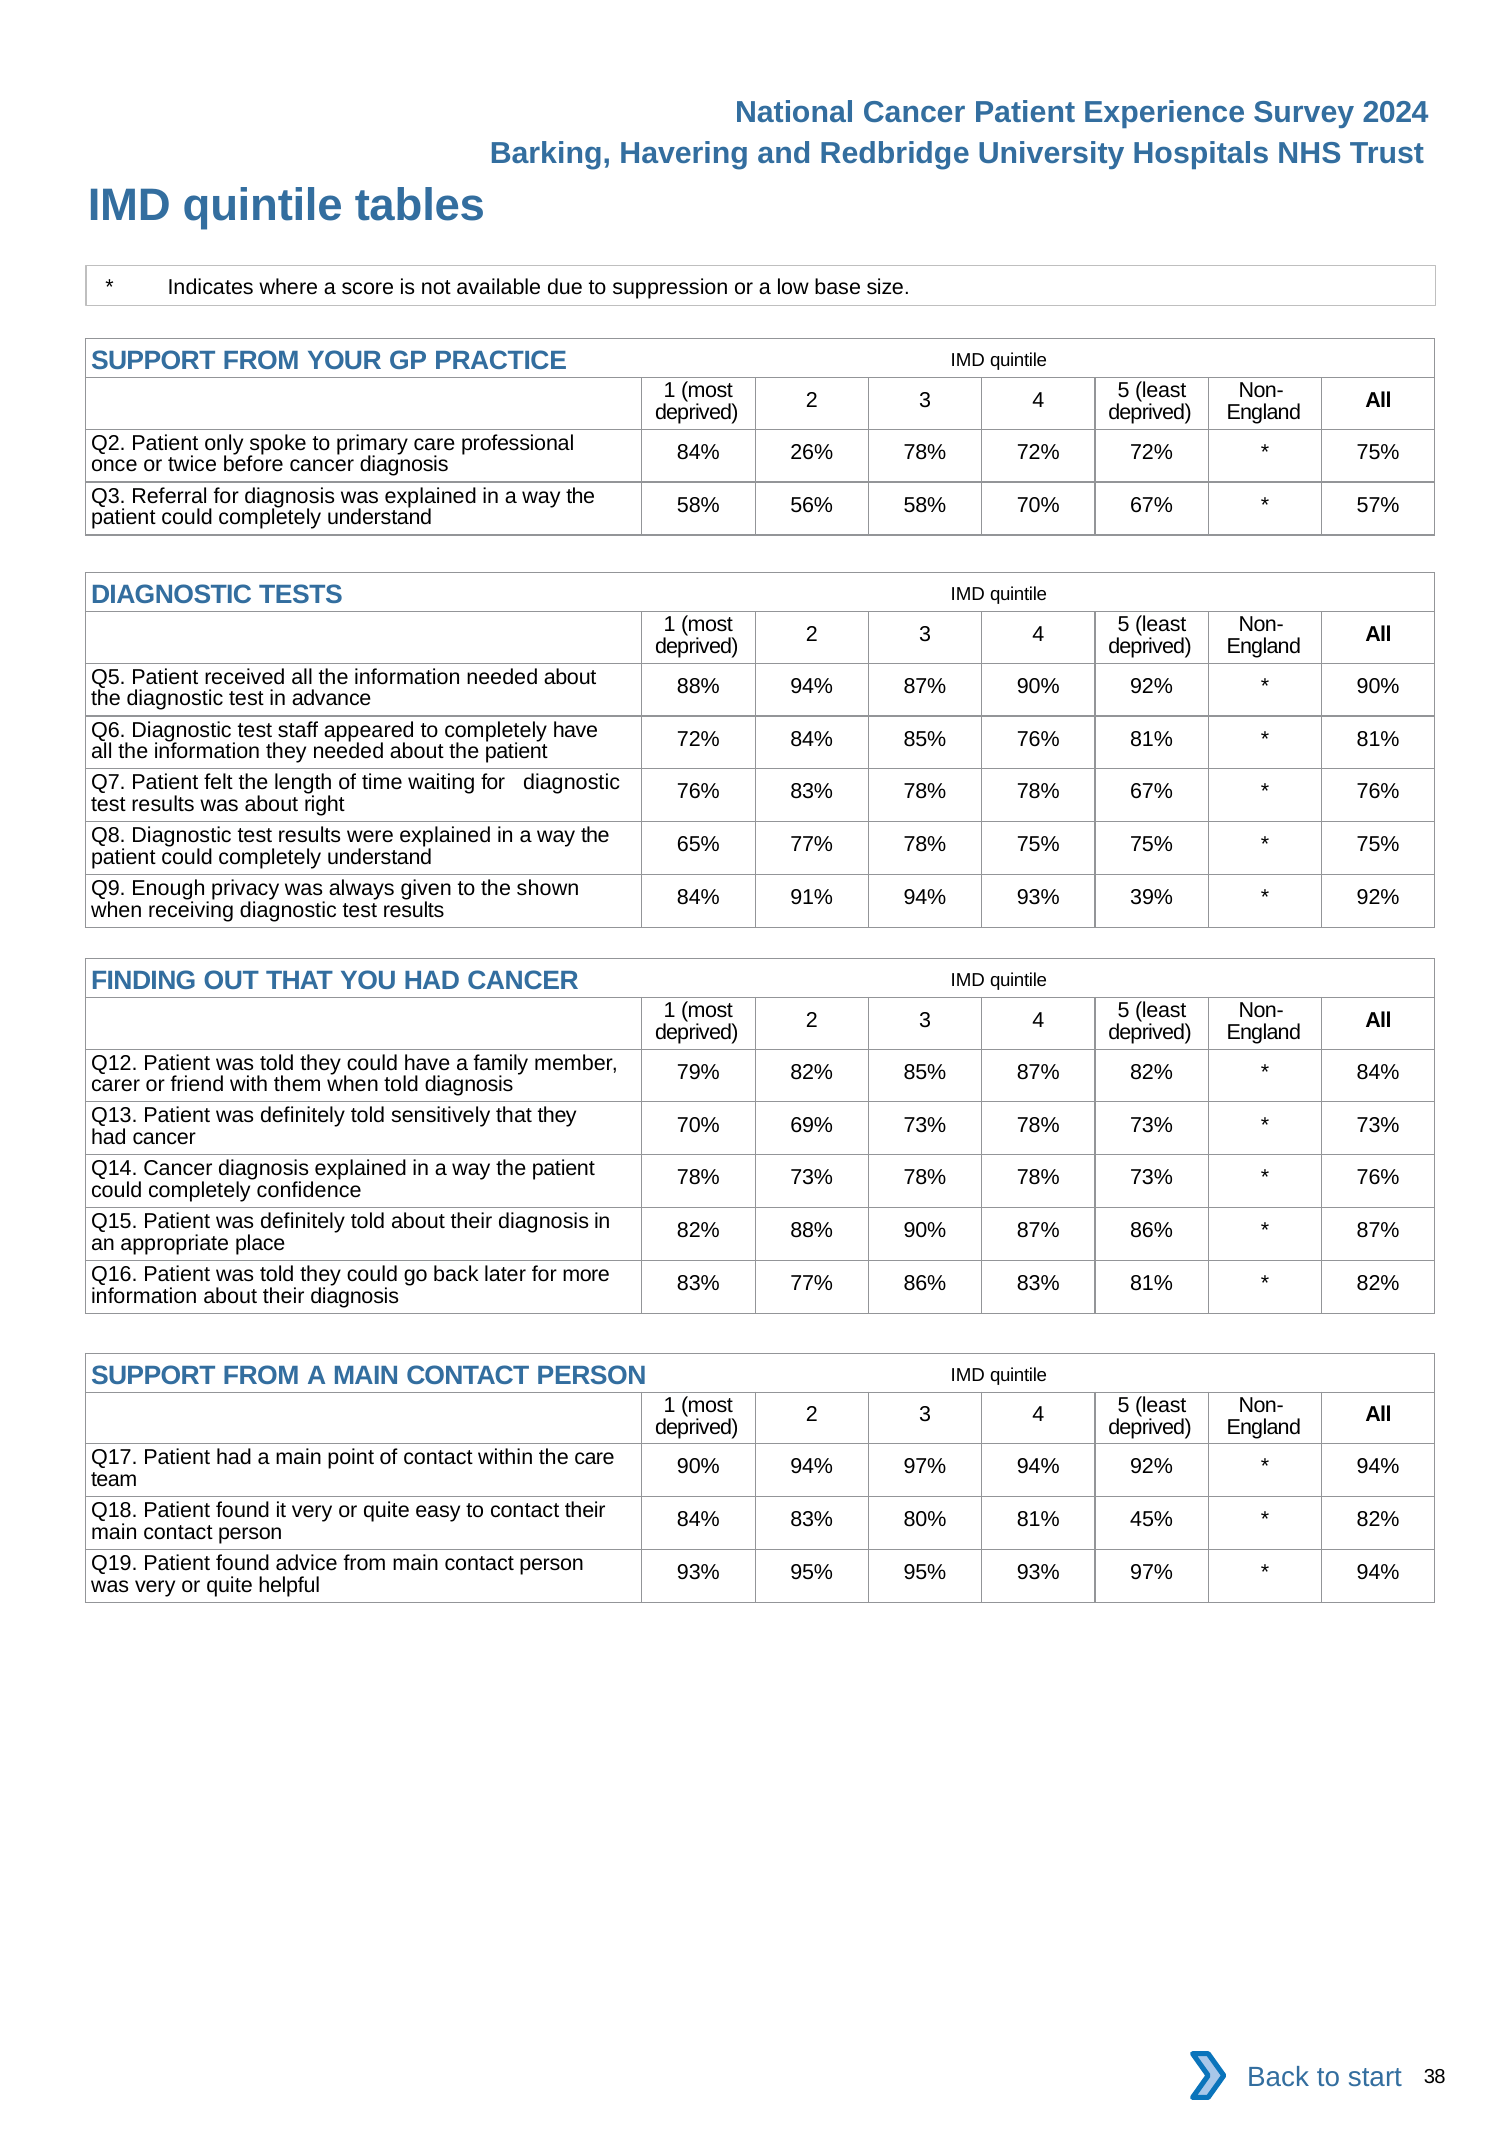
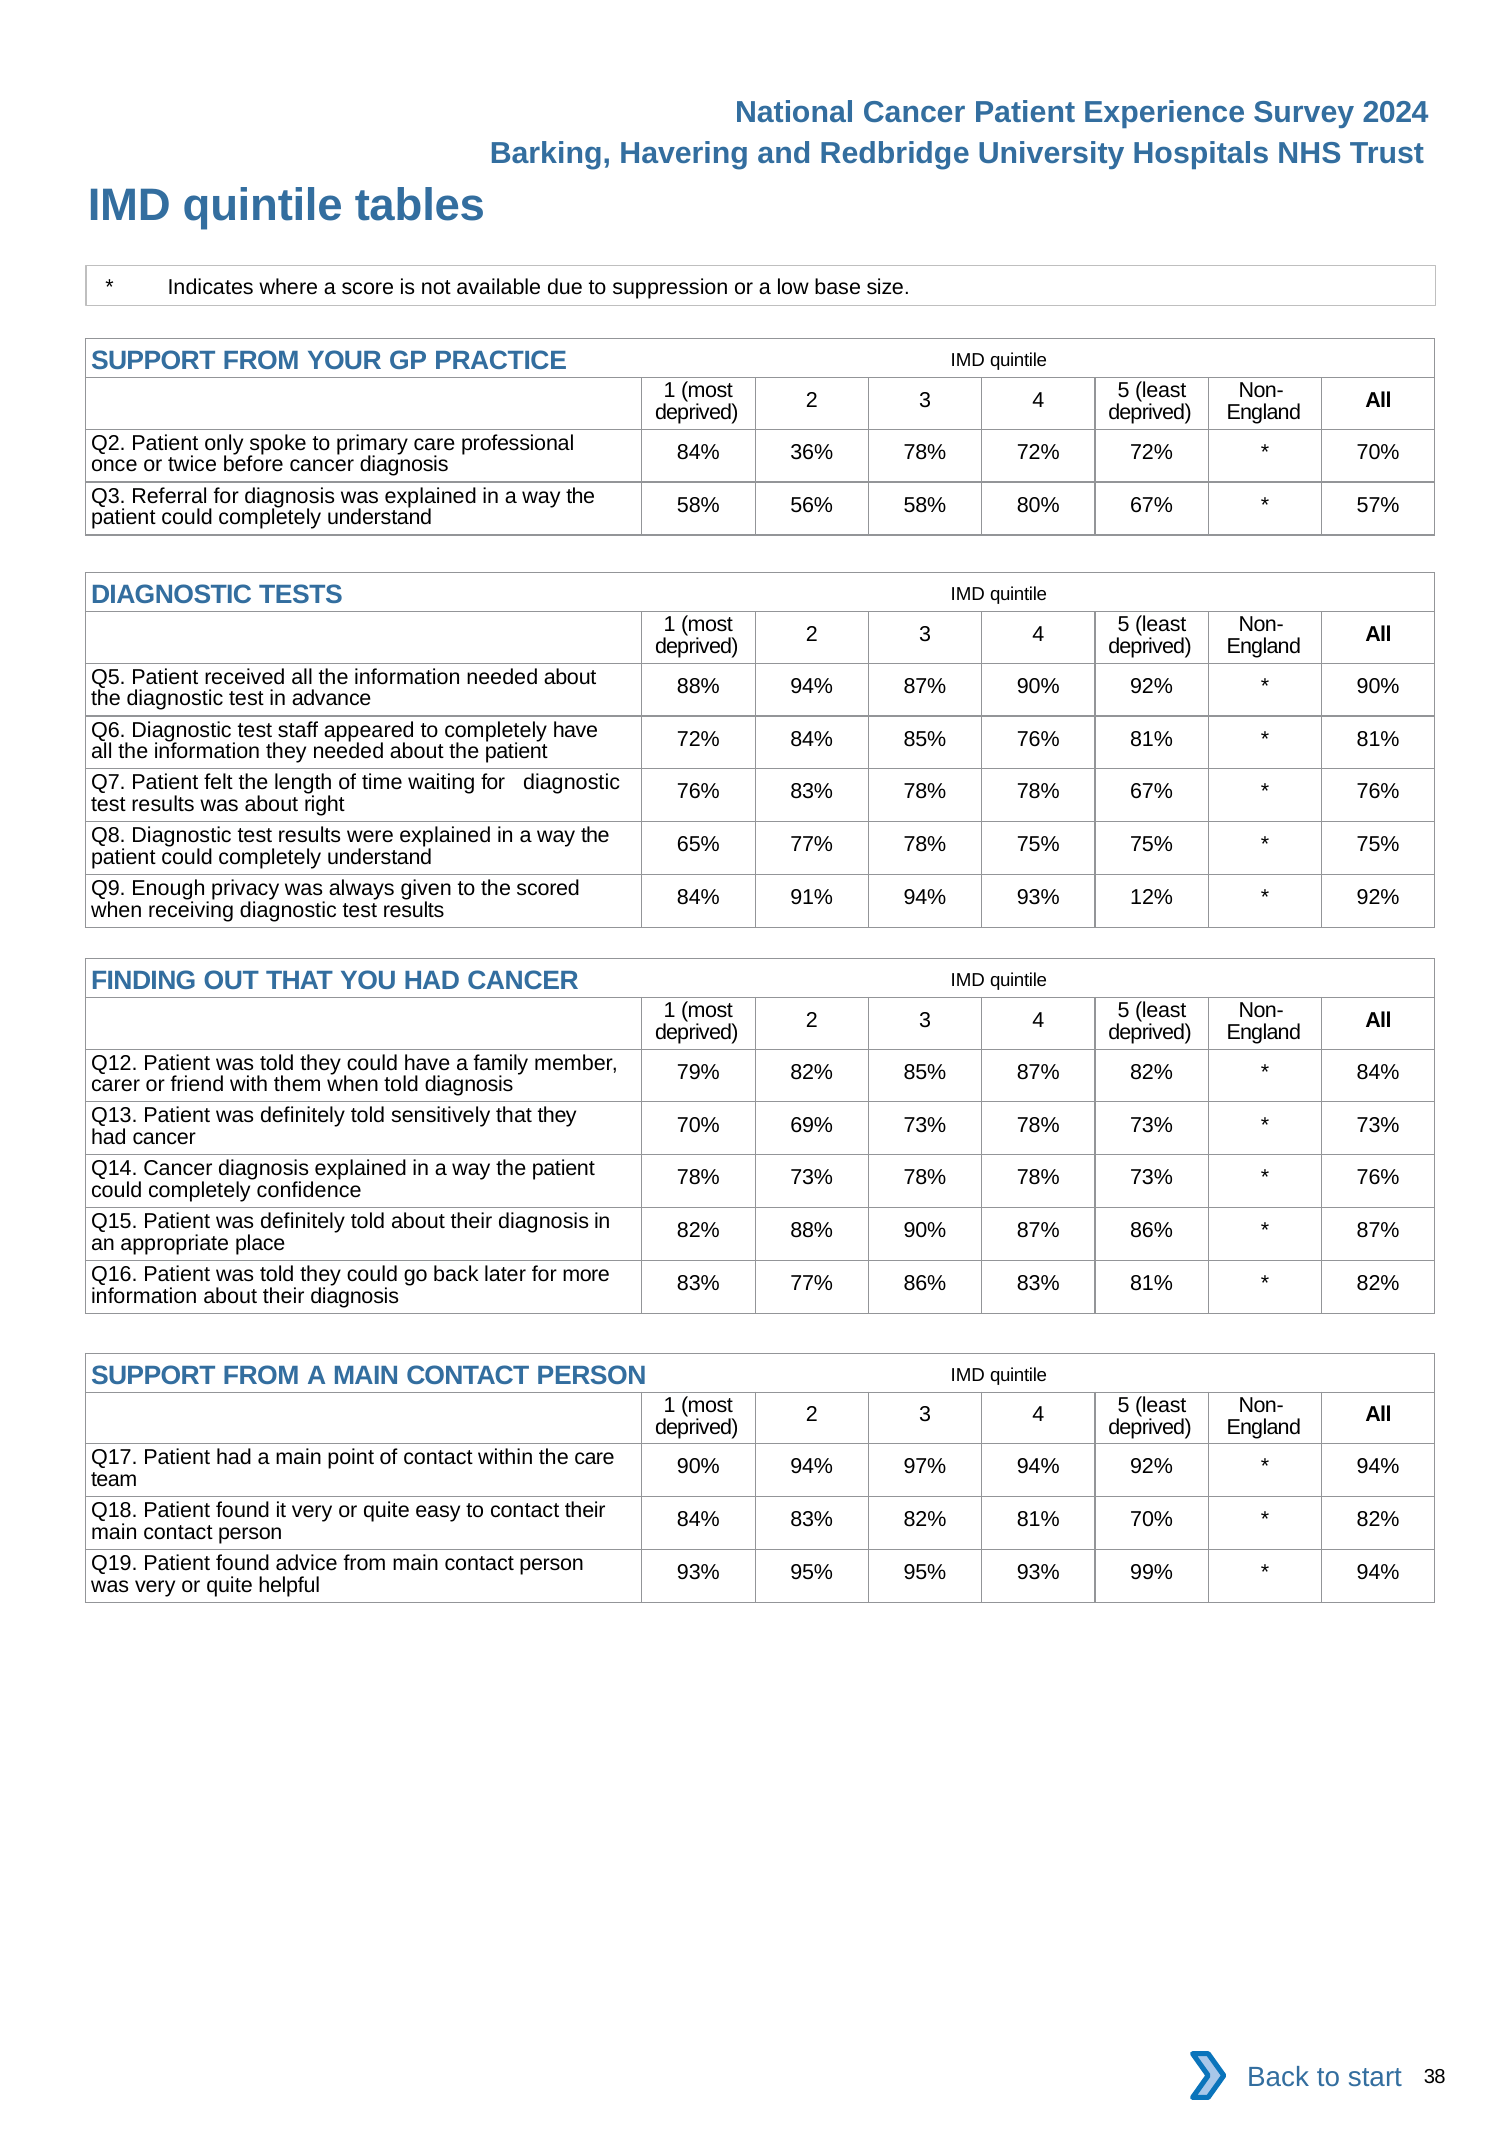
26%: 26% -> 36%
75% at (1378, 452): 75% -> 70%
58% 70%: 70% -> 80%
shown: shown -> scored
39%: 39% -> 12%
83% 80%: 80% -> 82%
81% 45%: 45% -> 70%
93% 97%: 97% -> 99%
